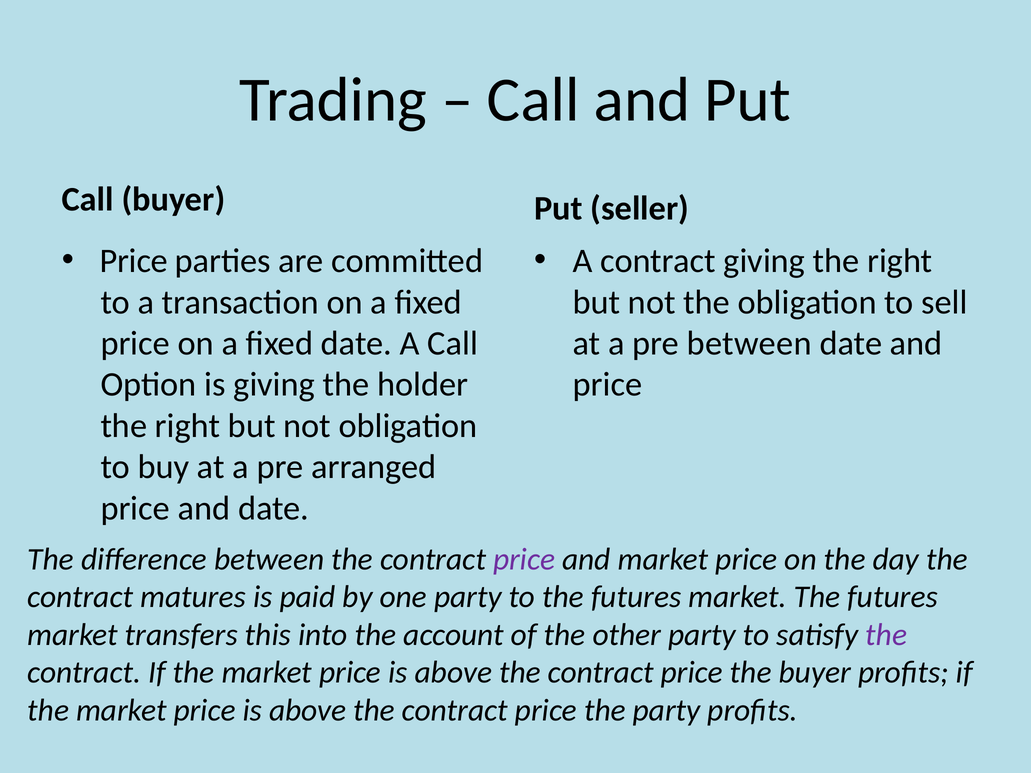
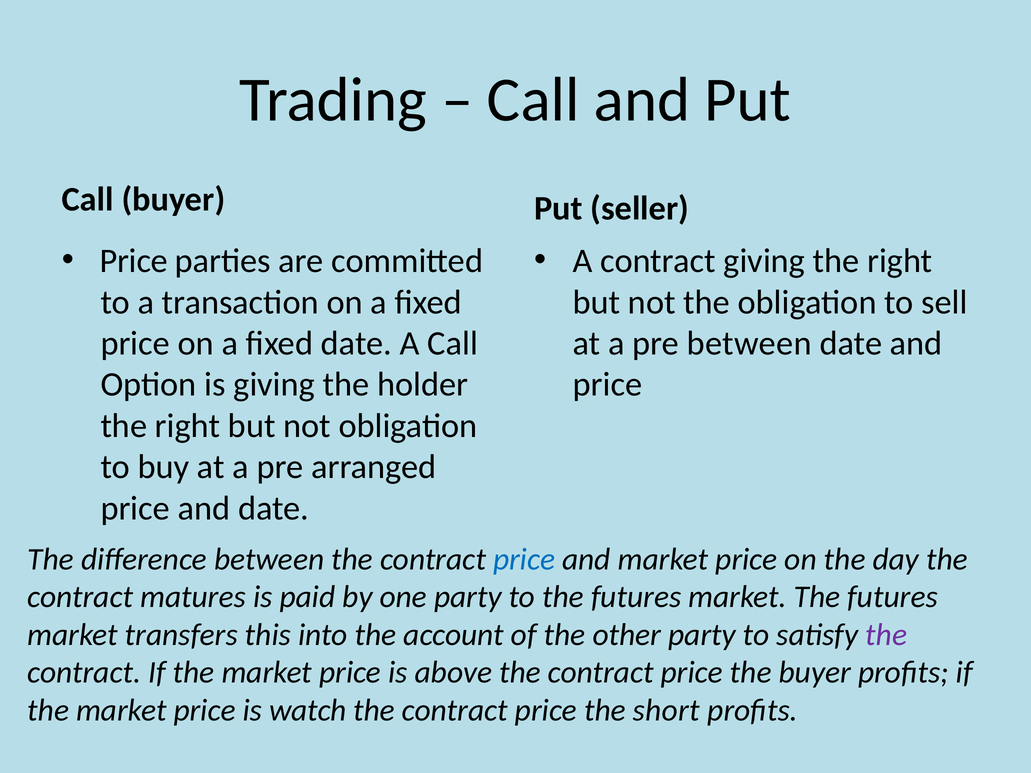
price at (524, 559) colour: purple -> blue
above at (308, 711): above -> watch
the party: party -> short
